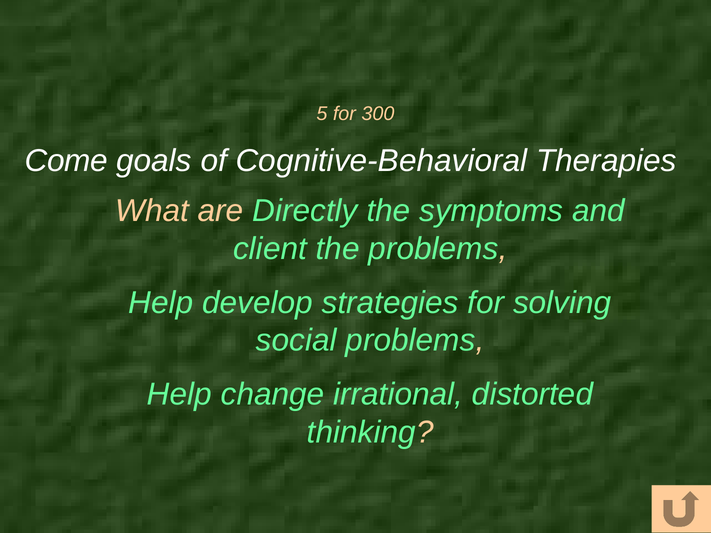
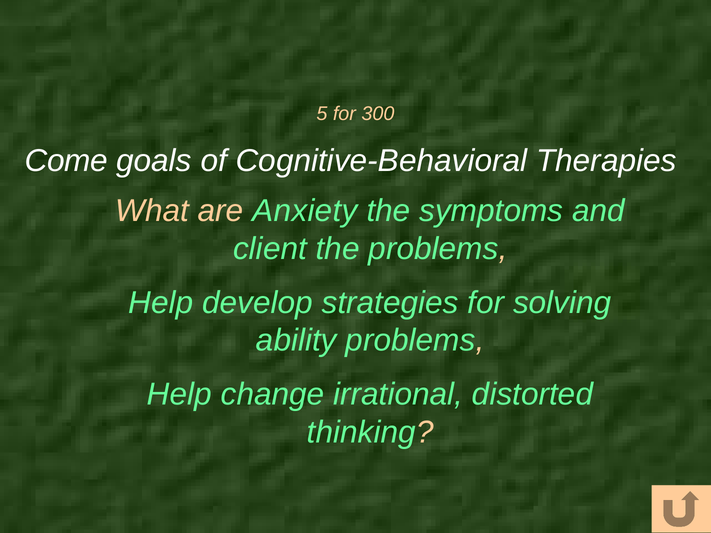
Directly: Directly -> Anxiety
social: social -> ability
